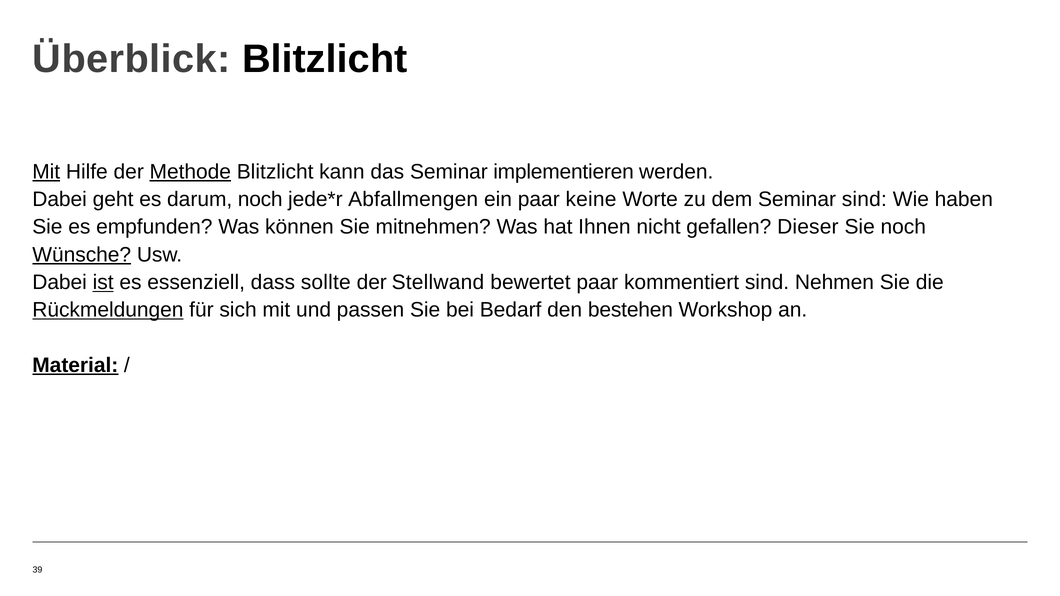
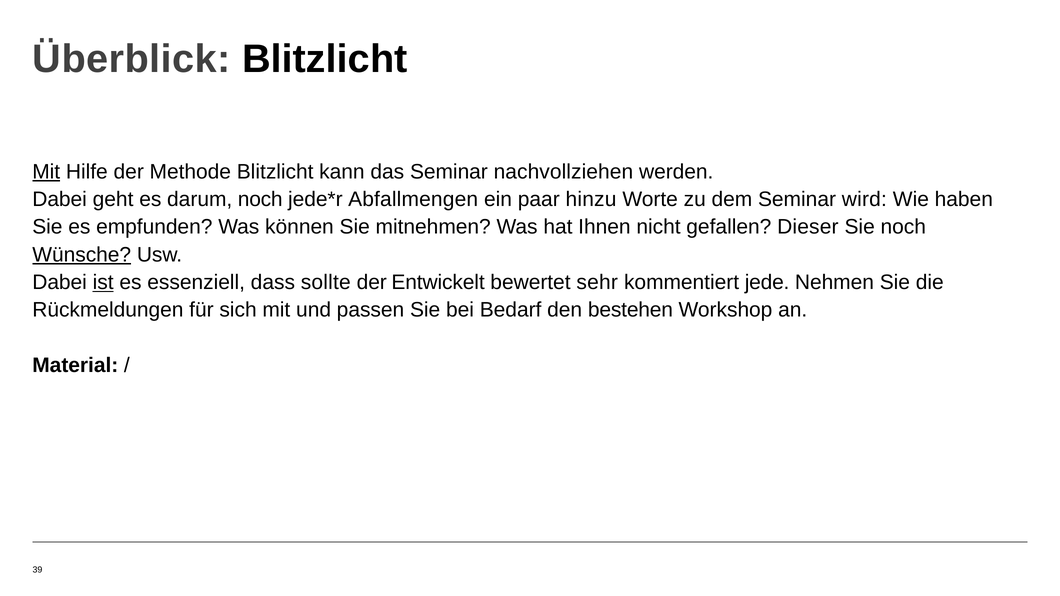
Methode underline: present -> none
implementieren: implementieren -> nachvollziehen
keine: keine -> hinzu
Seminar sind: sind -> wird
Stellwand: Stellwand -> Entwickelt
bewertet paar: paar -> sehr
kommentiert sind: sind -> jede
Rückmeldungen underline: present -> none
Material underline: present -> none
